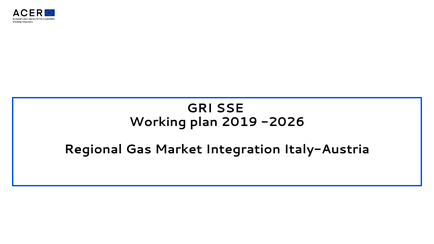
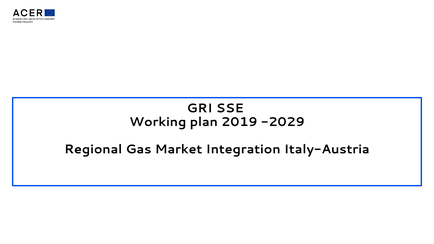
2026: 2026 -> 2029
